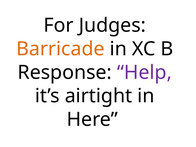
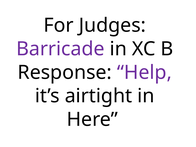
Barricade colour: orange -> purple
